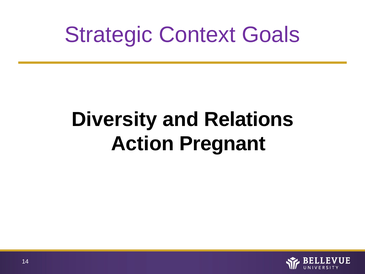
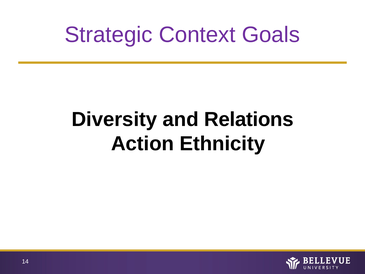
Pregnant: Pregnant -> Ethnicity
